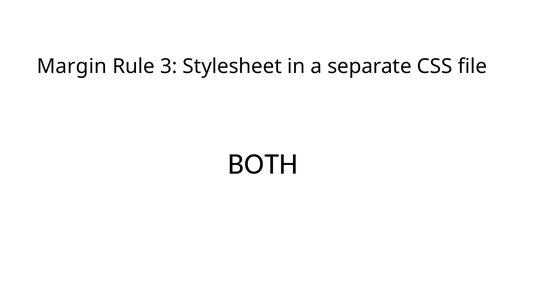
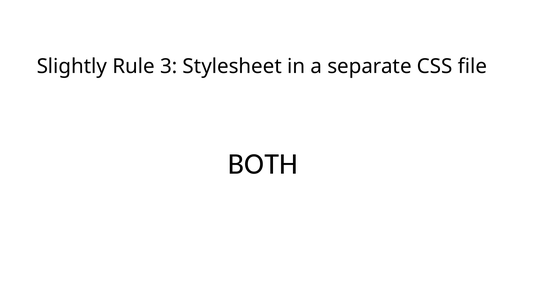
Margin: Margin -> Slightly
